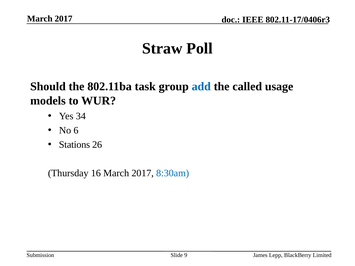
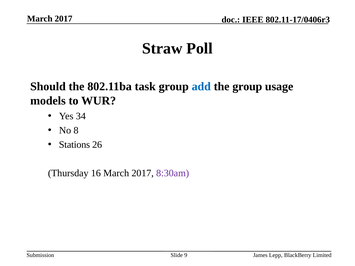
the called: called -> group
6: 6 -> 8
8:30am colour: blue -> purple
